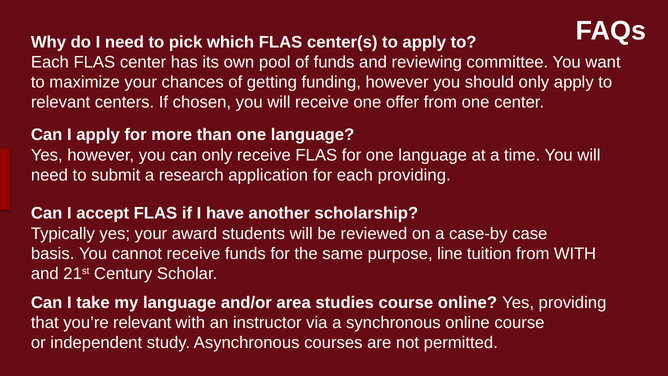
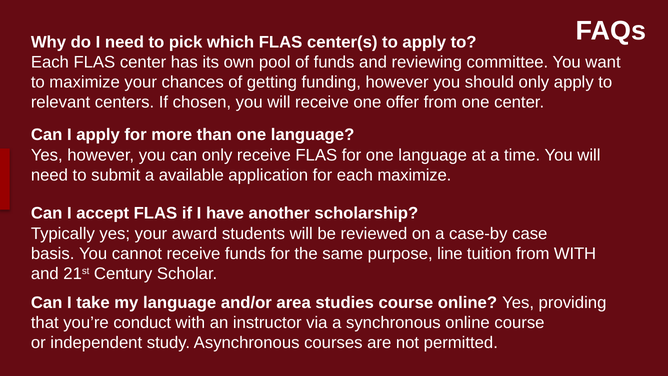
research: research -> available
each providing: providing -> maximize
you’re relevant: relevant -> conduct
